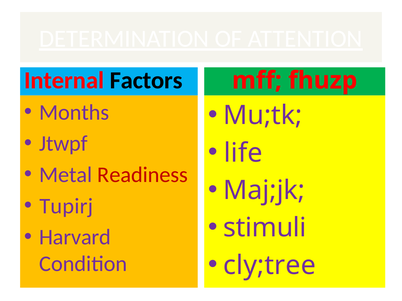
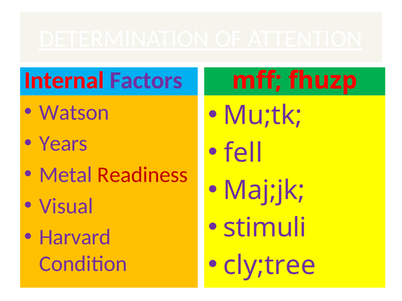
Factors colour: black -> purple
Months: Months -> Watson
Jtwpf: Jtwpf -> Years
life: life -> fell
Tupirj: Tupirj -> Visual
